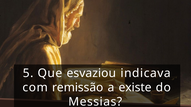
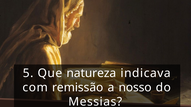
esvaziou: esvaziou -> natureza
existe: existe -> nosso
